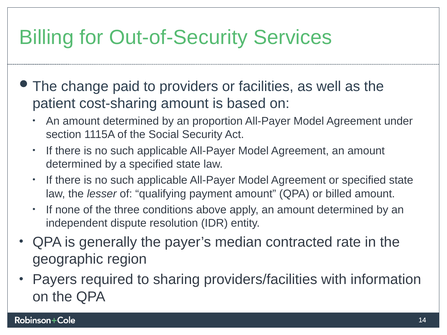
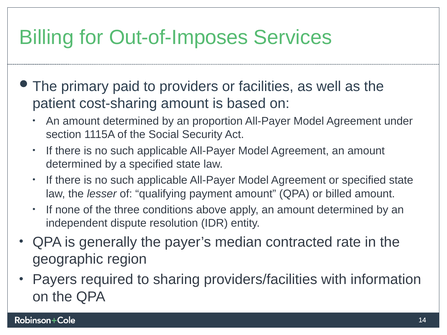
Out-of-Security: Out-of-Security -> Out-of-Imposes
change: change -> primary
